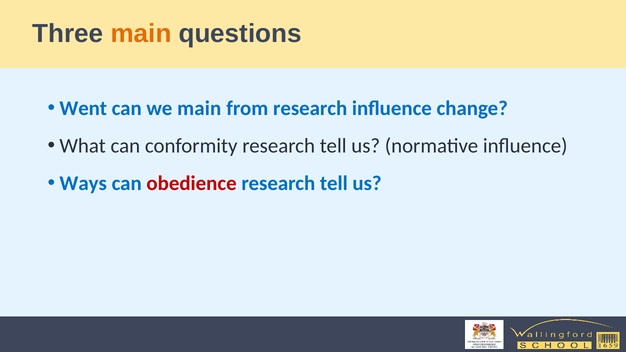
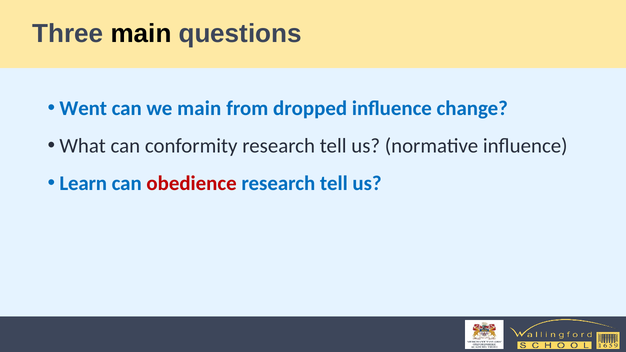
main at (141, 34) colour: orange -> black
from research: research -> dropped
Ways: Ways -> Learn
